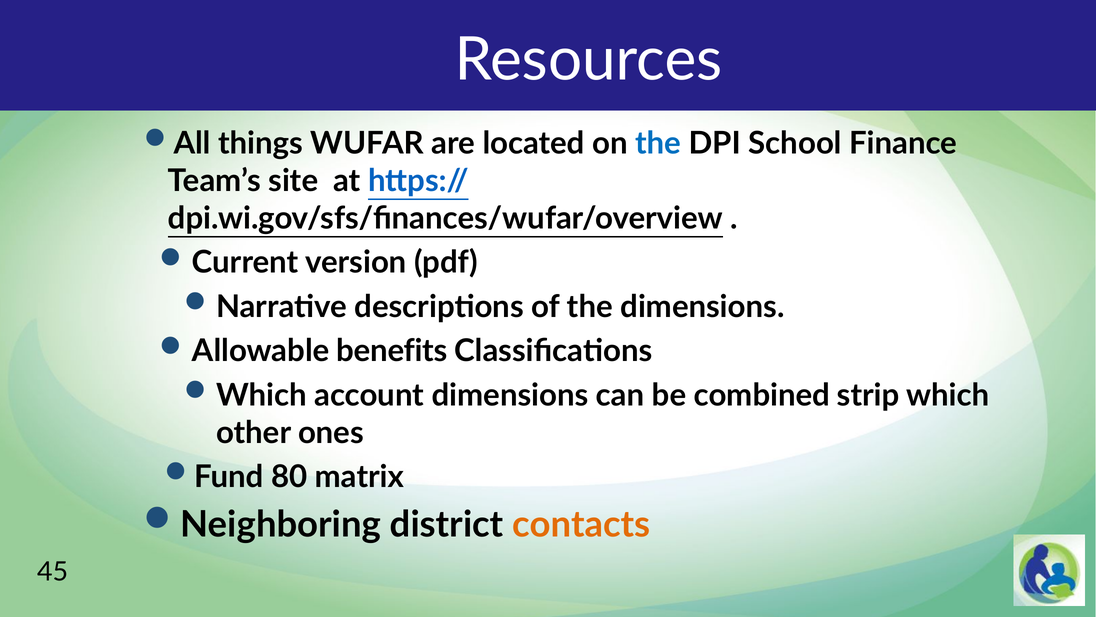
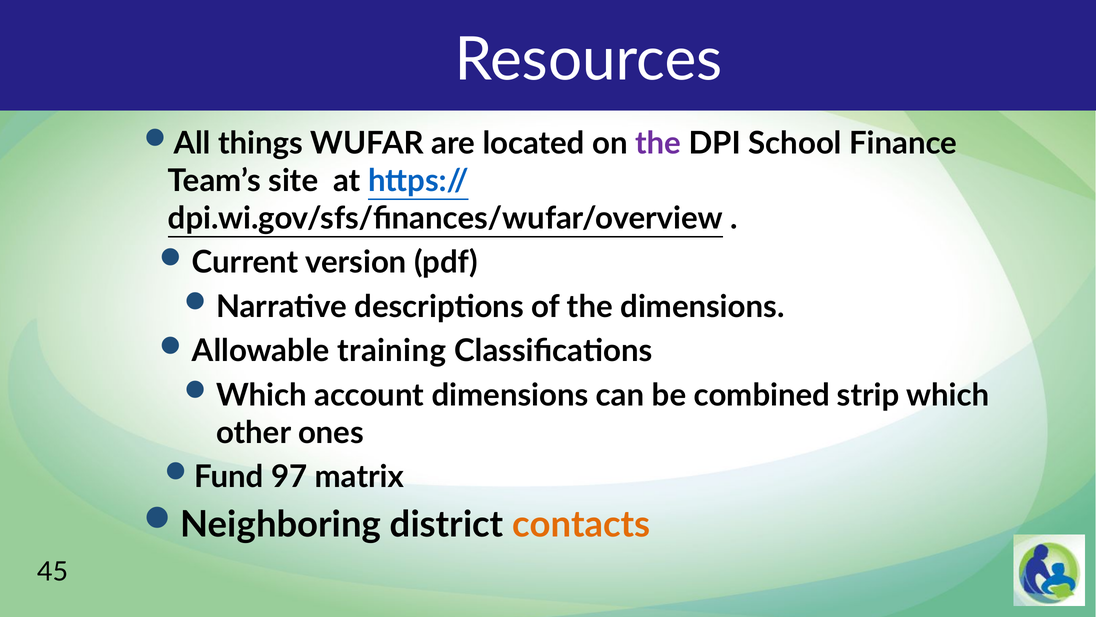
the at (658, 143) colour: blue -> purple
benefits: benefits -> training
80: 80 -> 97
